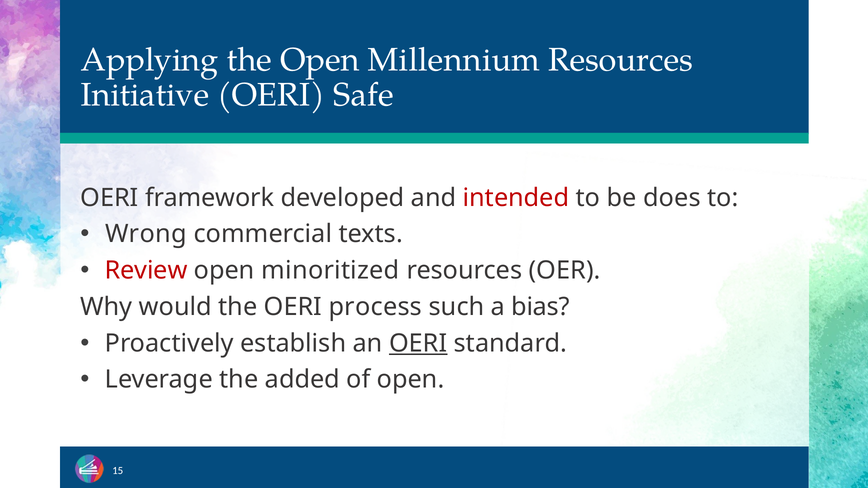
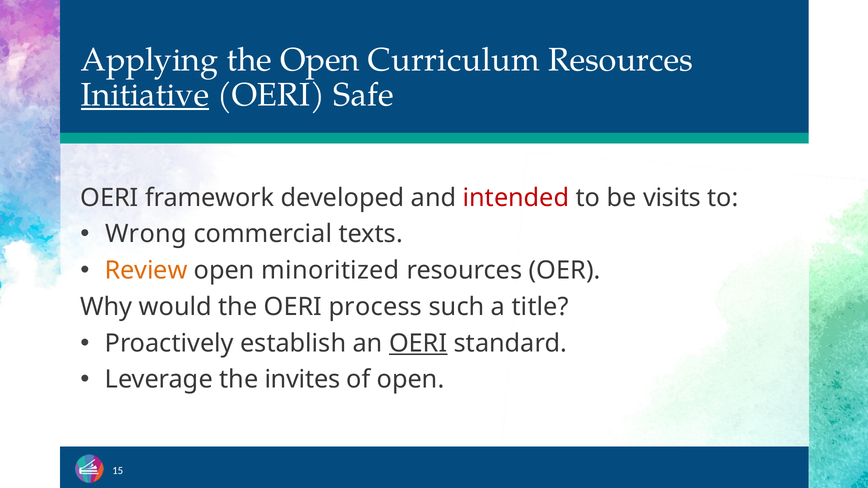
Millennium: Millennium -> Curriculum
Initiative underline: none -> present
does: does -> visits
Review colour: red -> orange
bias: bias -> title
added: added -> invites
